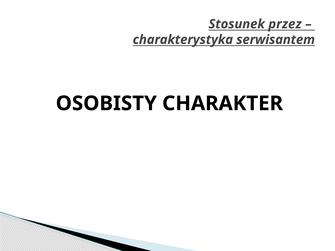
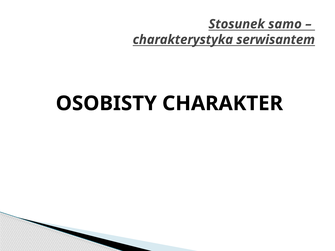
przez: przez -> samo
